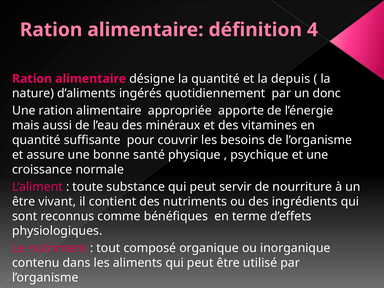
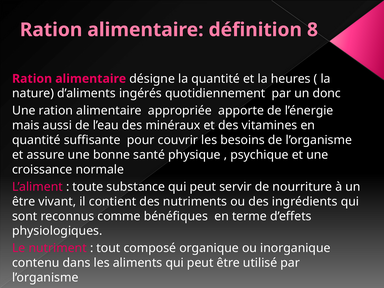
4: 4 -> 8
depuis: depuis -> heures
